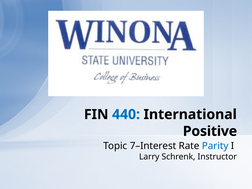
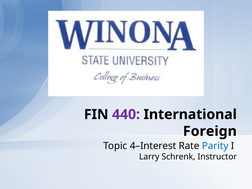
440 colour: blue -> purple
Positive: Positive -> Foreign
7–Interest: 7–Interest -> 4–Interest
